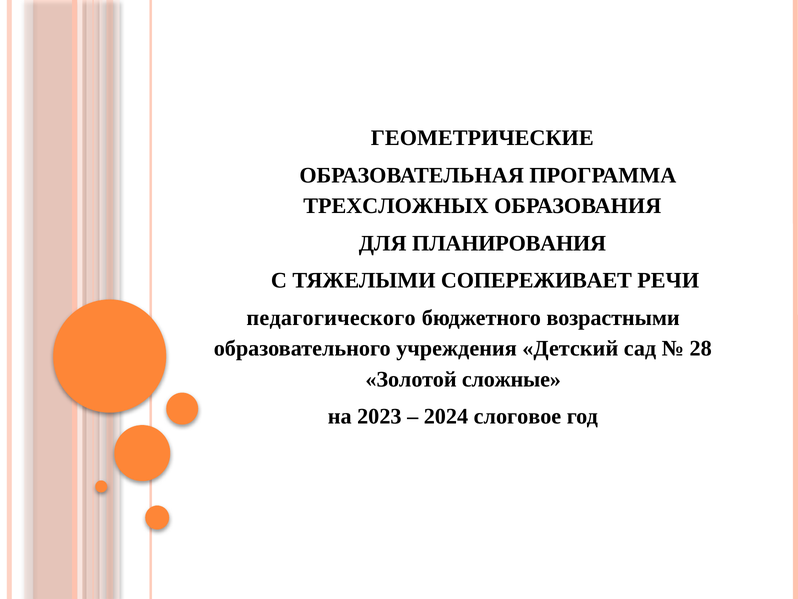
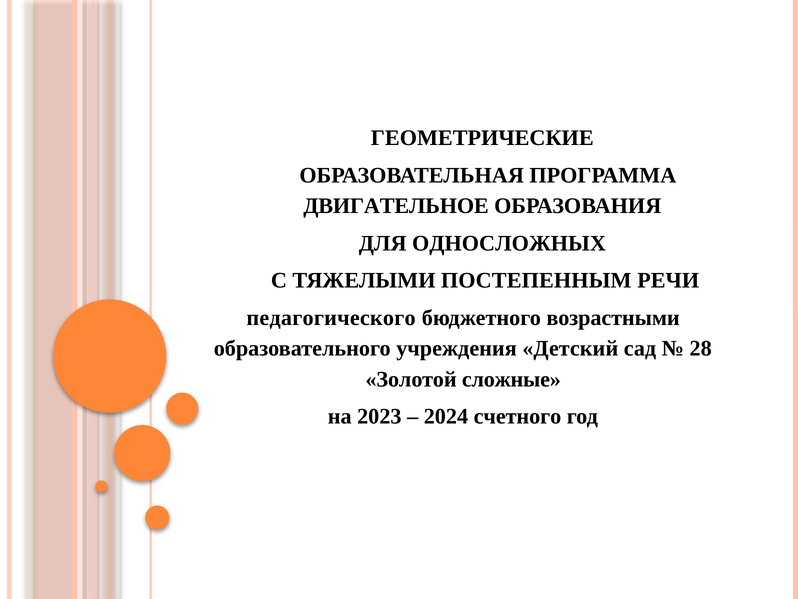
ТРЕХСЛОЖНЫХ: ТРЕХСЛОЖНЫХ -> ДВИГАТЕЛЬНОЕ
ПЛАНИРОВАНИЯ: ПЛАНИРОВАНИЯ -> ОДНОСЛОЖНЫХ
СОПЕРЕЖИВАЕТ: СОПЕРЕЖИВАЕТ -> ПОСТЕПЕННЫМ
слоговое: слоговое -> счетного
